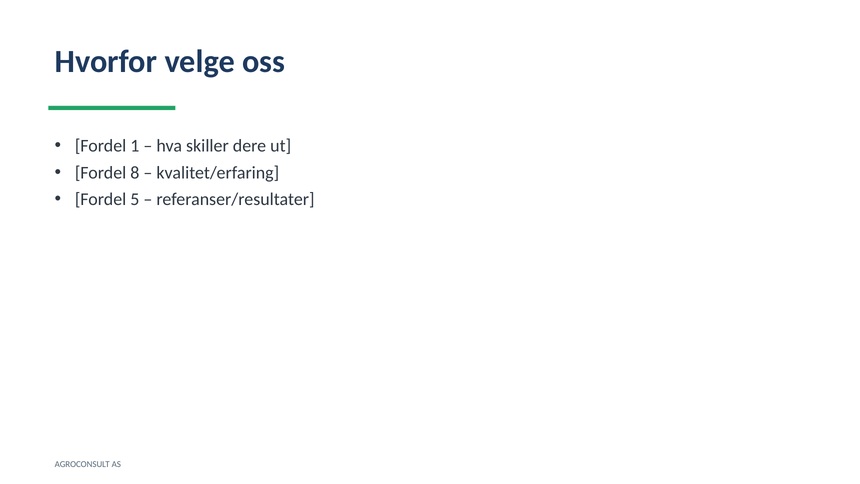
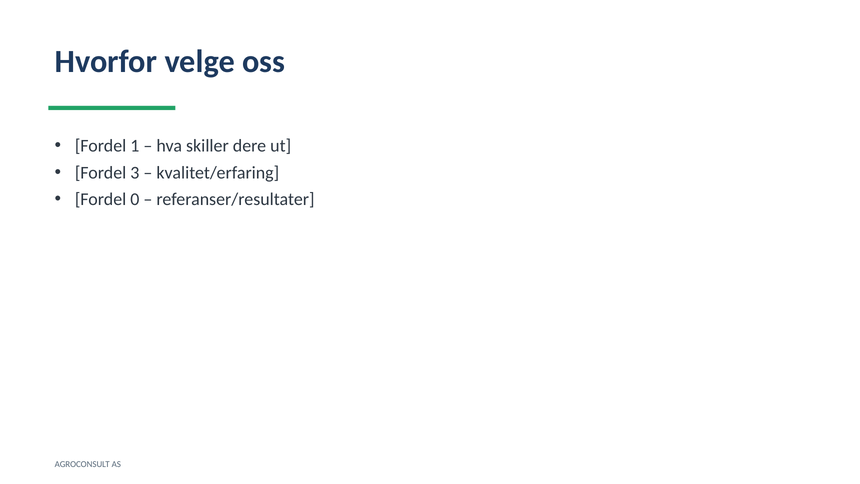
8: 8 -> 3
5: 5 -> 0
